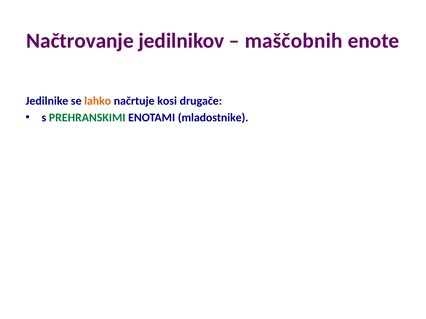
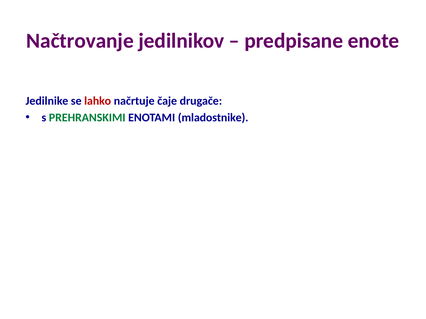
maščobnih: maščobnih -> predpisane
lahko colour: orange -> red
kosi: kosi -> čaje
